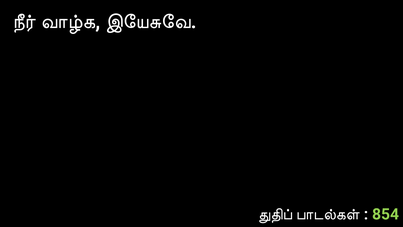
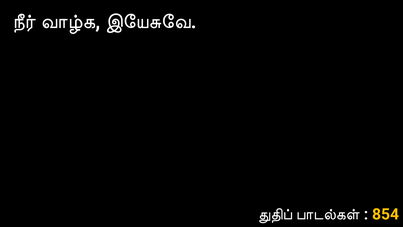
854 colour: light green -> yellow
